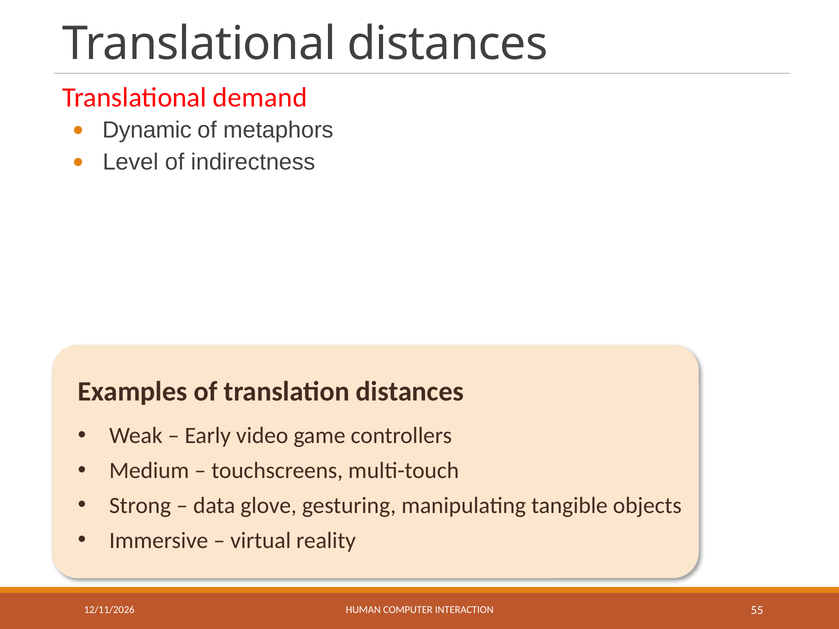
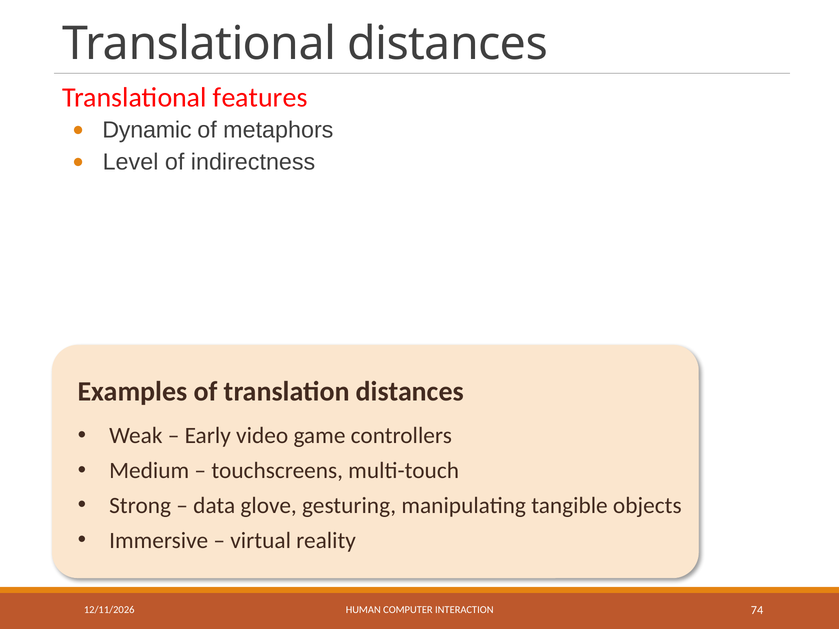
demand: demand -> features
55: 55 -> 74
